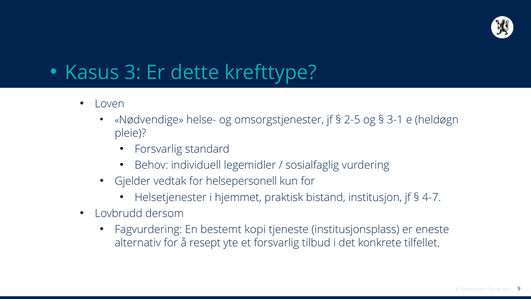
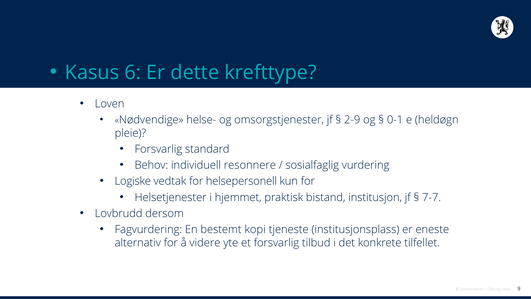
3: 3 -> 6
2-5: 2-5 -> 2-9
3-1: 3-1 -> 0-1
legemidler: legemidler -> resonnere
Gjelder: Gjelder -> Logiske
4-7: 4-7 -> 7-7
resept: resept -> videre
